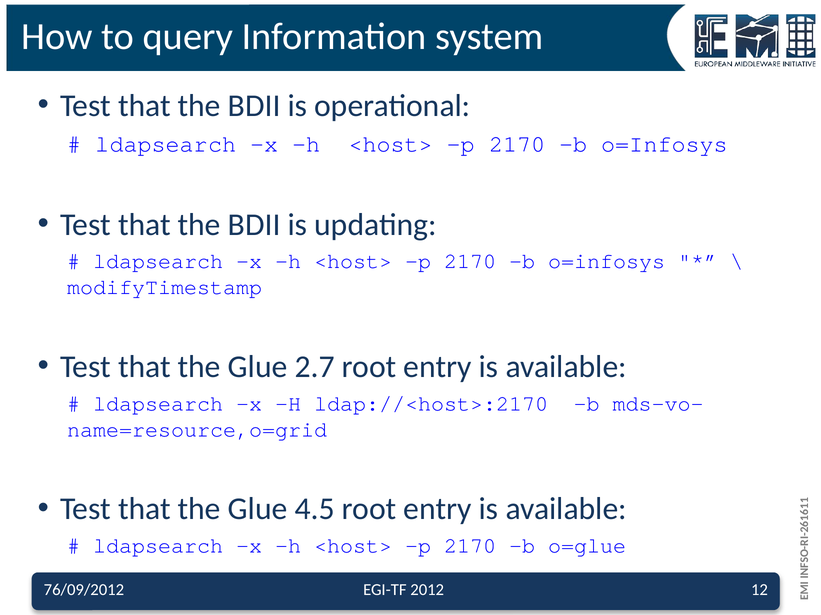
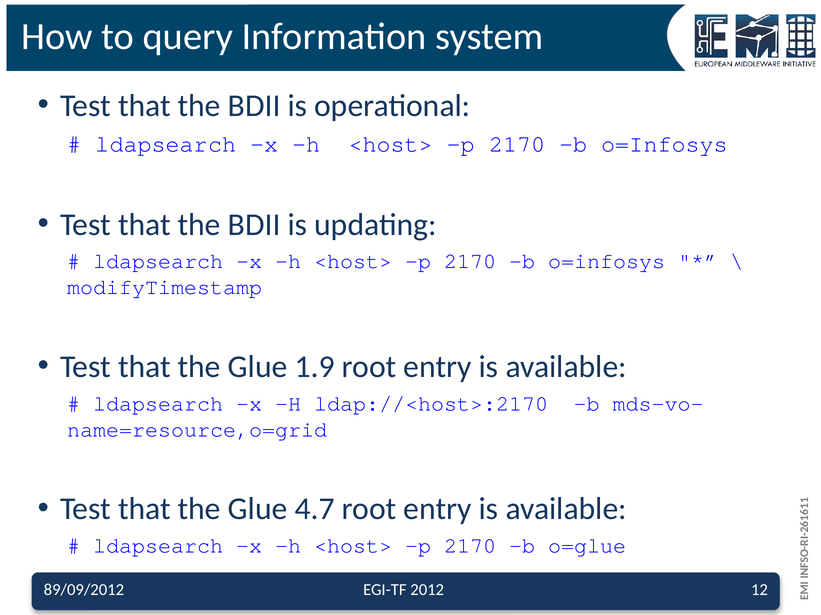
2.7: 2.7 -> 1.9
4.5: 4.5 -> 4.7
76/09/2012: 76/09/2012 -> 89/09/2012
